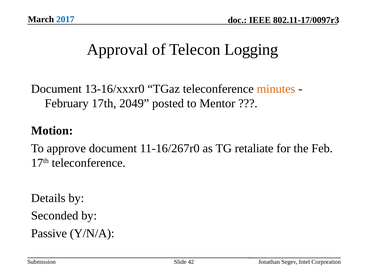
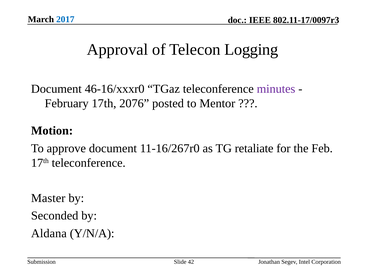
13-16/xxxr0: 13-16/xxxr0 -> 46-16/xxxr0
minutes colour: orange -> purple
2049: 2049 -> 2076
Details: Details -> Master
Passive: Passive -> Aldana
